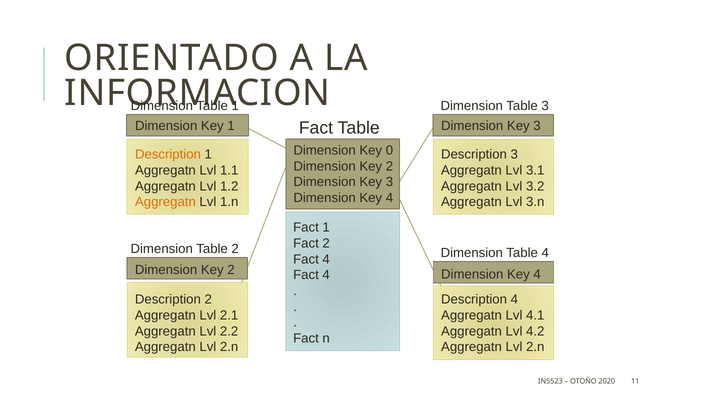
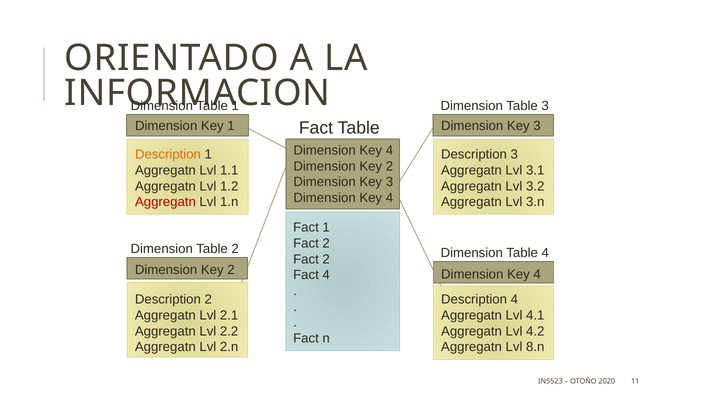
0 at (389, 150): 0 -> 4
Aggregatn at (165, 202) colour: orange -> red
4 at (326, 259): 4 -> 2
2.n at (535, 347): 2.n -> 8.n
